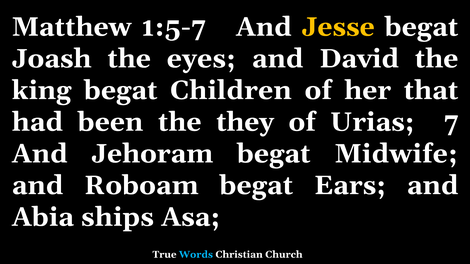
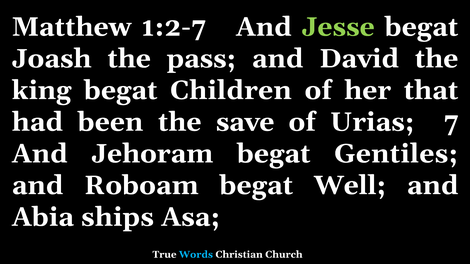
1:5-7: 1:5-7 -> 1:2-7
Jesse colour: yellow -> light green
eyes: eyes -> pass
they: they -> save
Midwife: Midwife -> Gentiles
Ears: Ears -> Well
